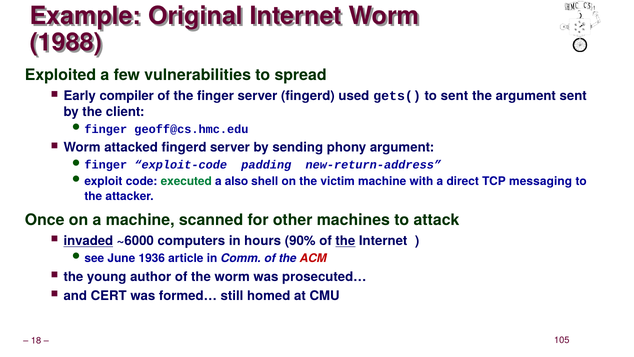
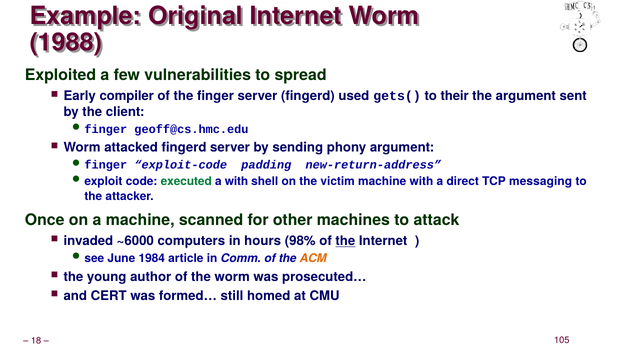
to sent: sent -> their
a also: also -> with
invaded underline: present -> none
90%: 90% -> 98%
1936: 1936 -> 1984
ACM colour: red -> orange
